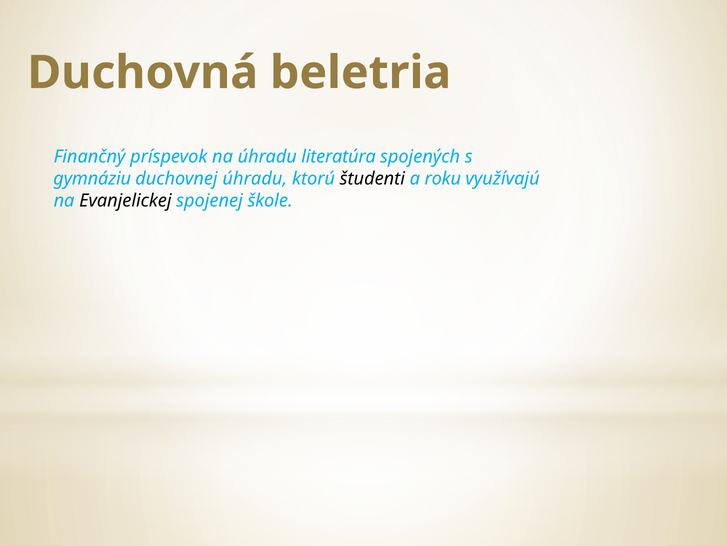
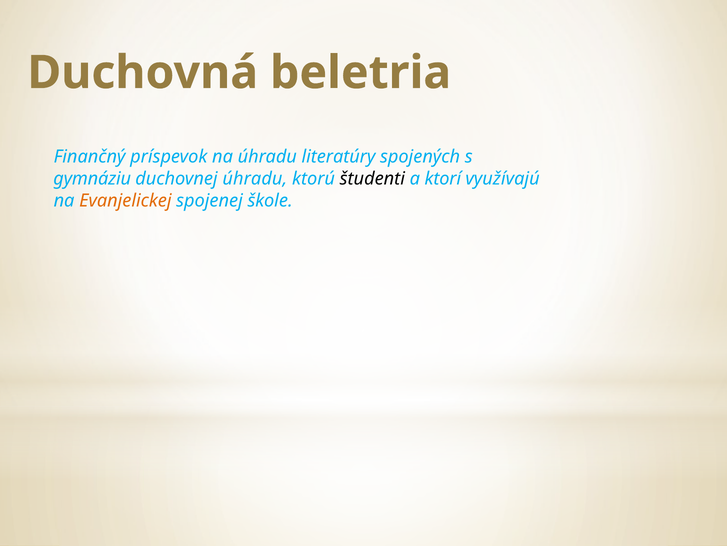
literatúra: literatúra -> literatúry
roku: roku -> ktorí
Evanjelickej colour: black -> orange
